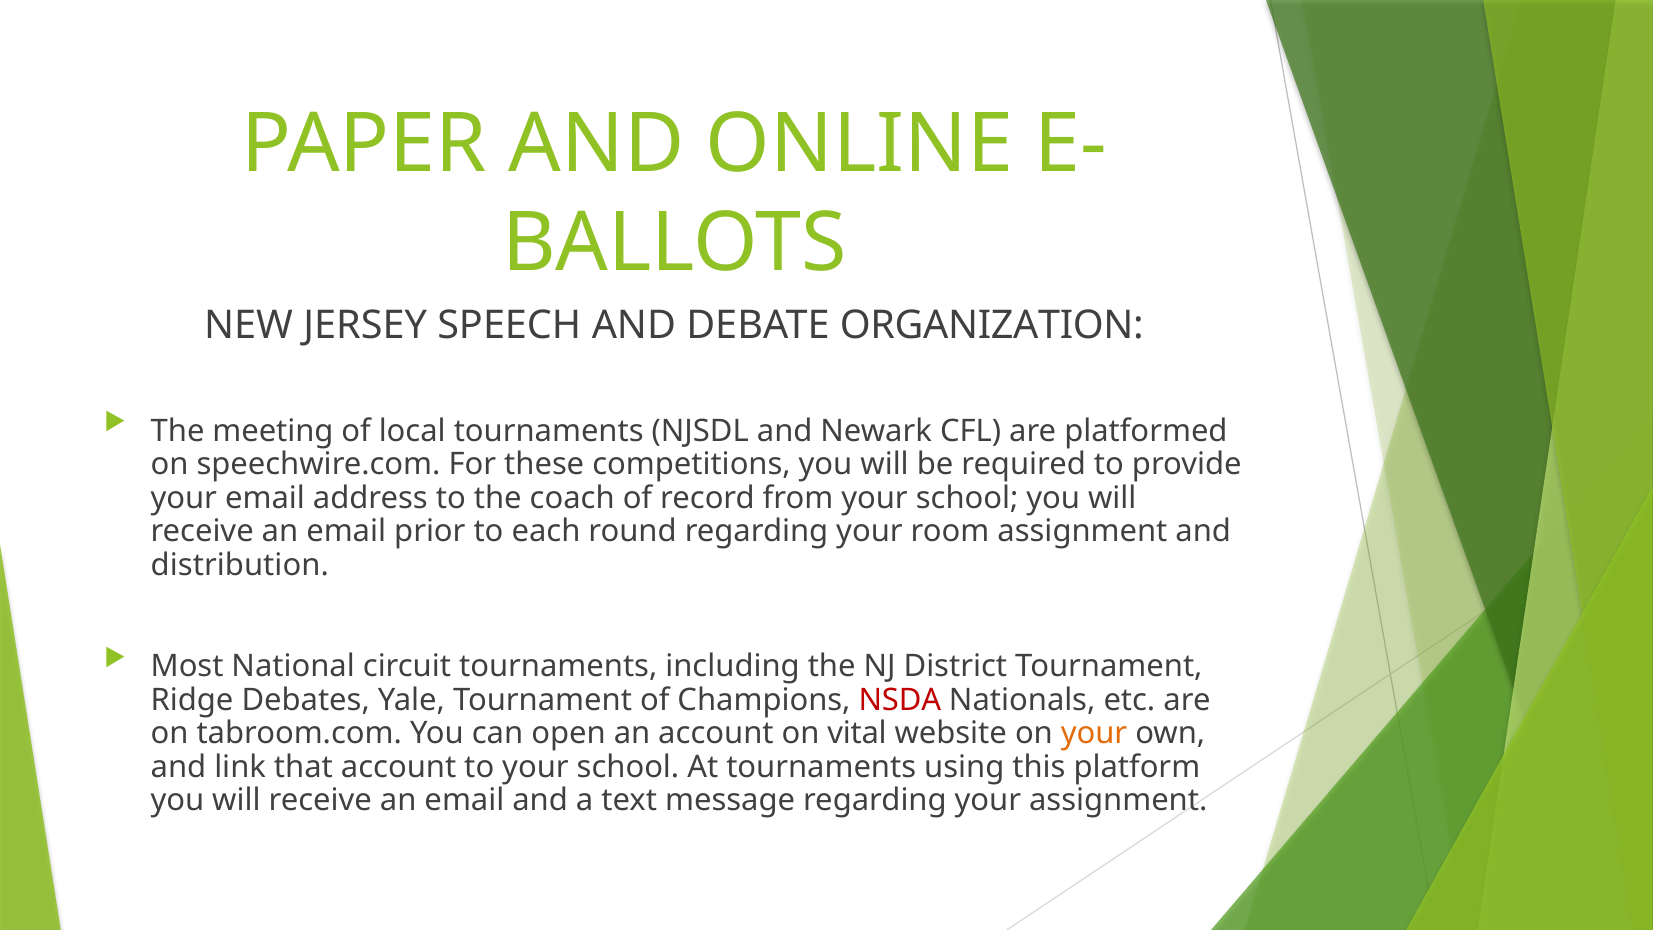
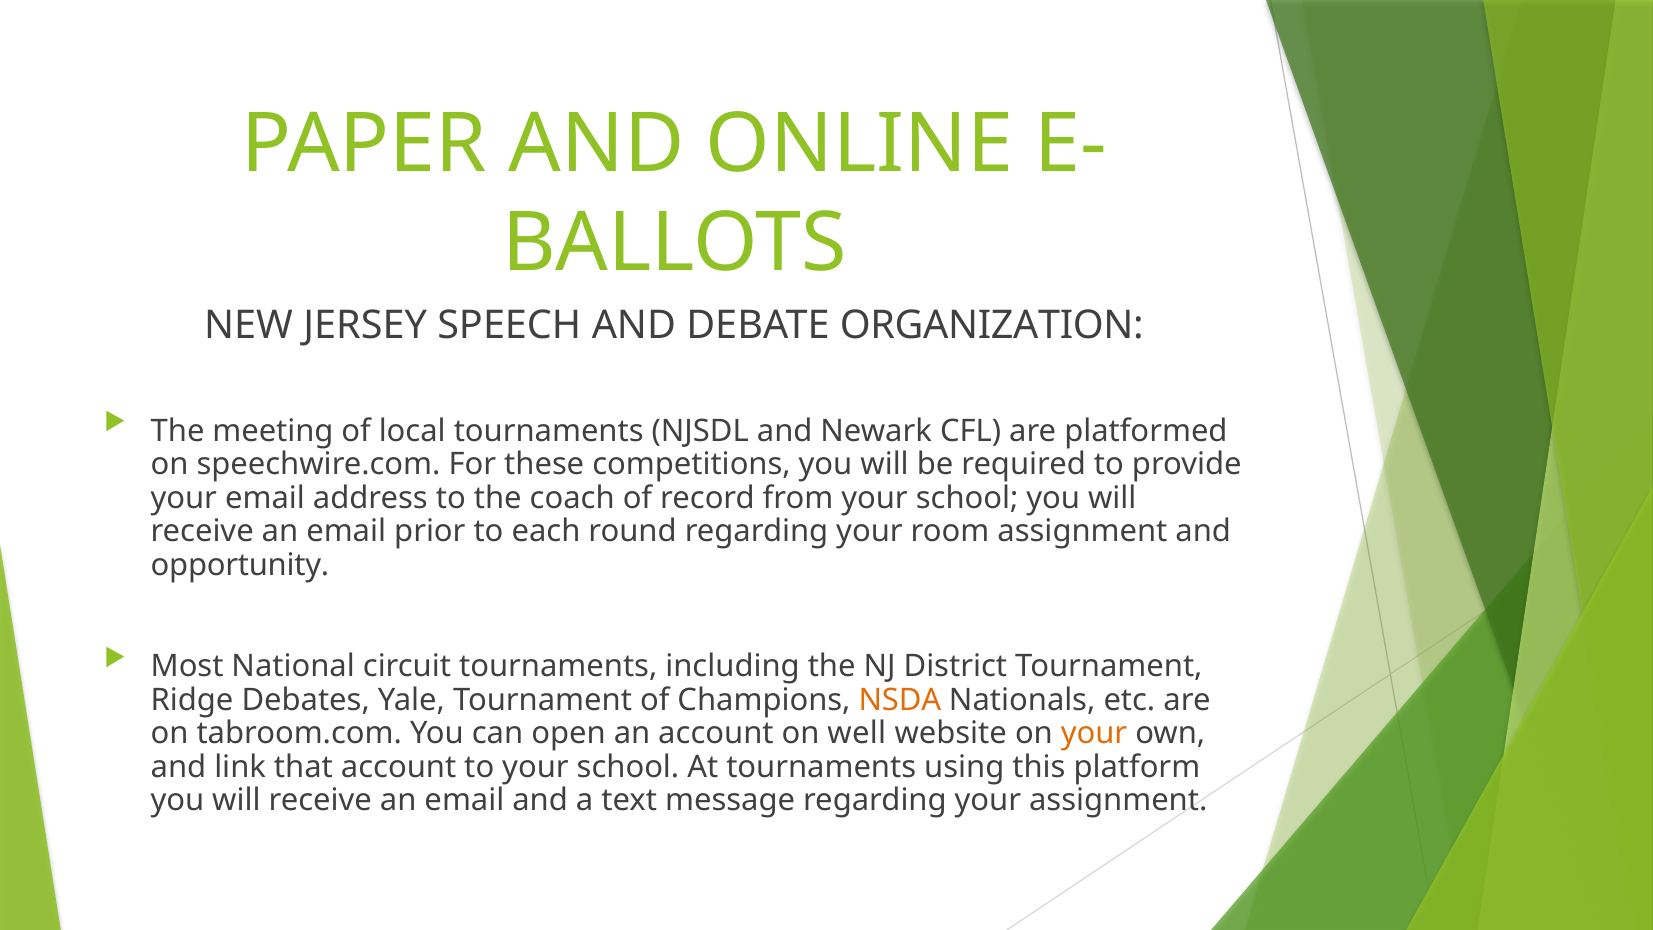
distribution: distribution -> opportunity
NSDA colour: red -> orange
vital: vital -> well
